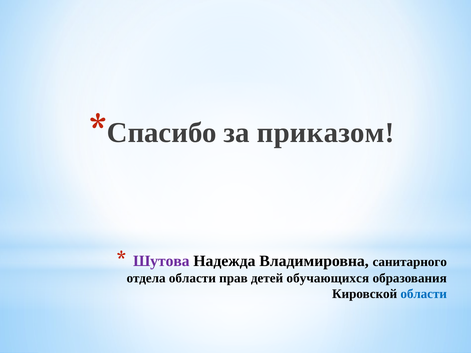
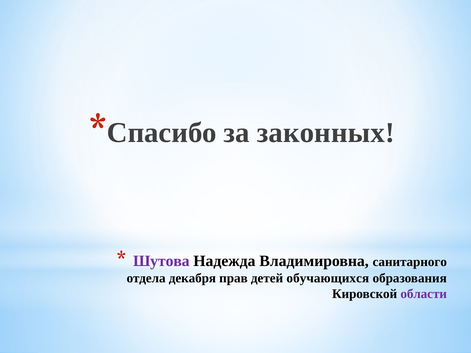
приказом: приказом -> законных
отдела области: области -> декабря
области at (424, 294) colour: blue -> purple
